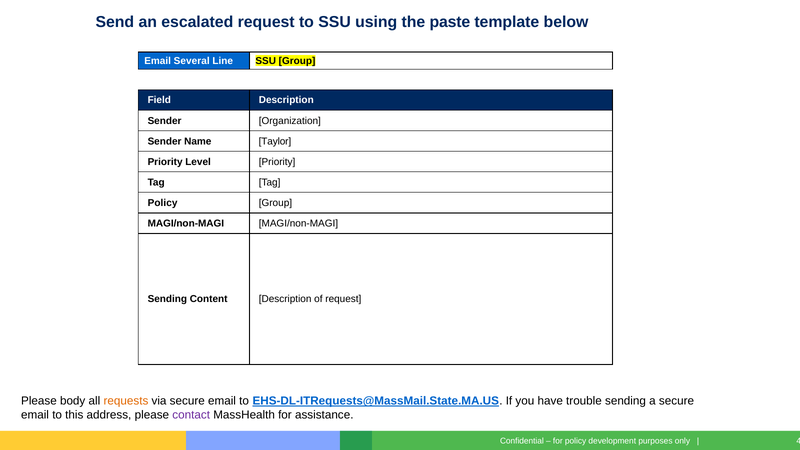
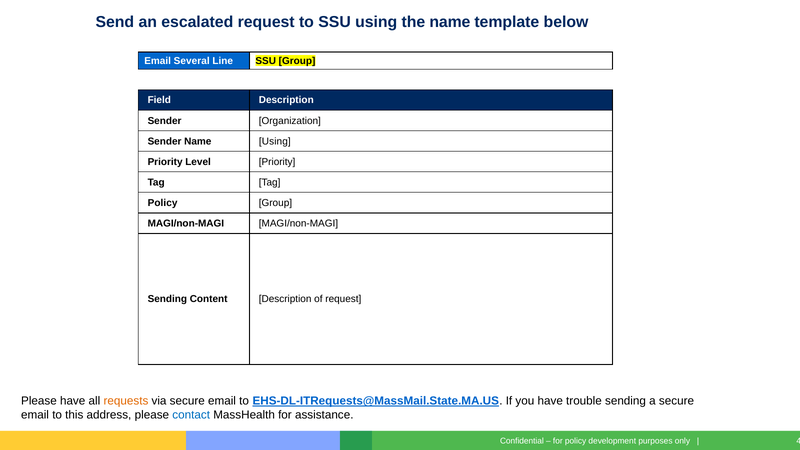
the paste: paste -> name
Name Taylor: Taylor -> Using
Please body: body -> have
contact colour: purple -> blue
